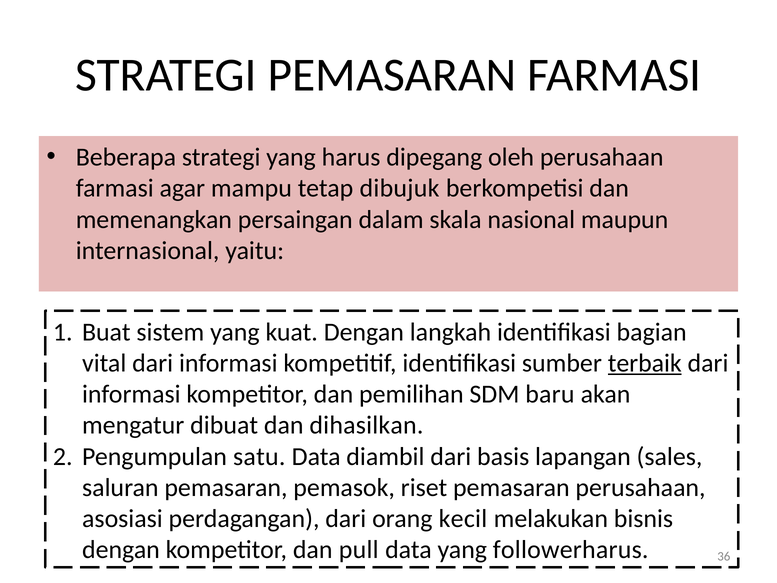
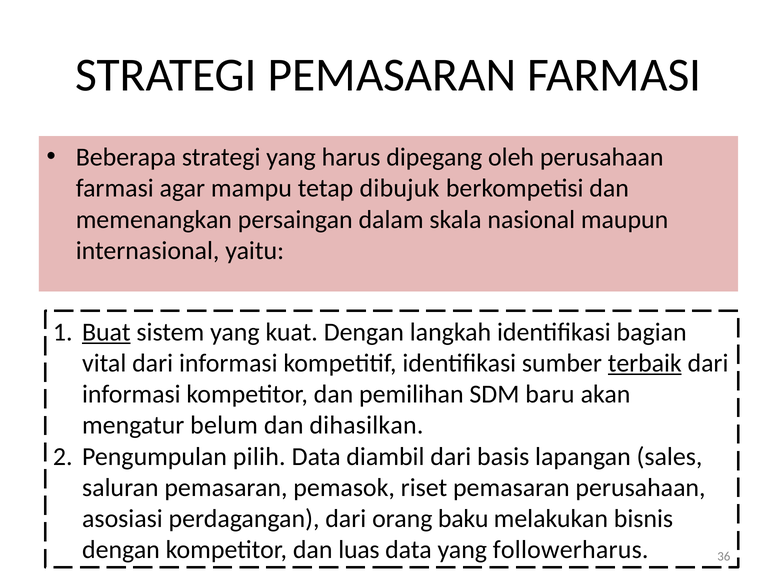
Buat underline: none -> present
dibuat: dibuat -> belum
satu: satu -> pilih
kecil: kecil -> baku
pull: pull -> luas
